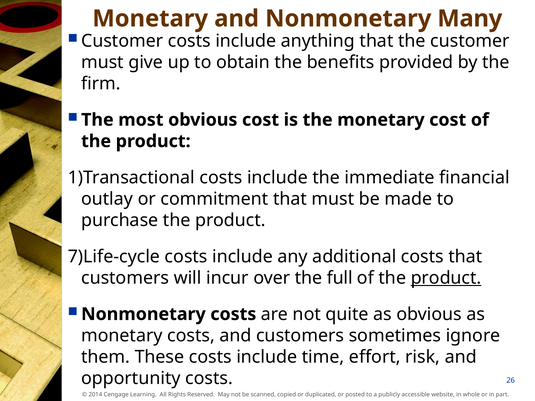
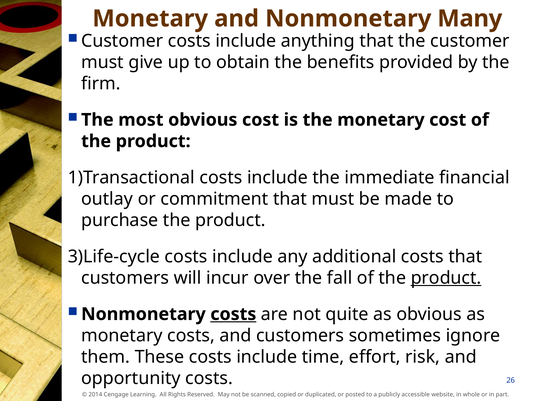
7)Life-cycle: 7)Life-cycle -> 3)Life-cycle
full: full -> fall
costs at (233, 314) underline: none -> present
